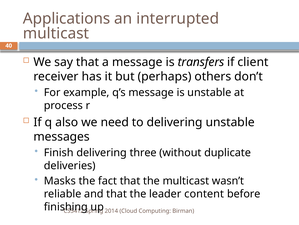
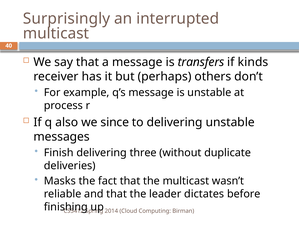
Applications: Applications -> Surprisingly
client: client -> kinds
need: need -> since
content: content -> dictates
